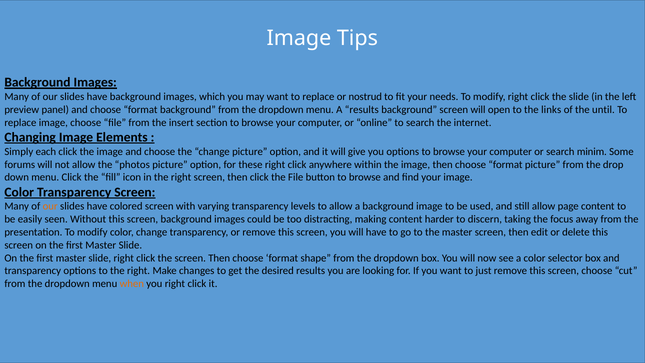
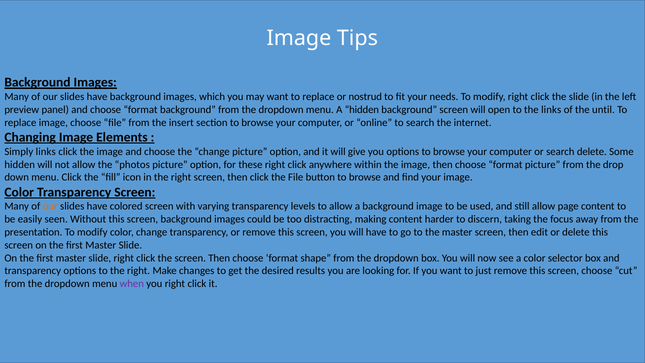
A results: results -> hidden
Simply each: each -> links
search minim: minim -> delete
forums at (20, 164): forums -> hidden
when colour: orange -> purple
